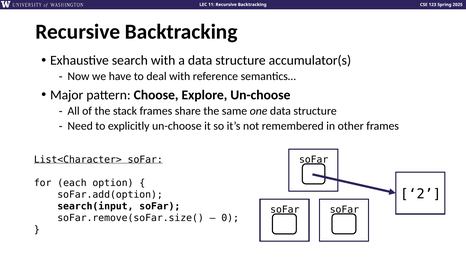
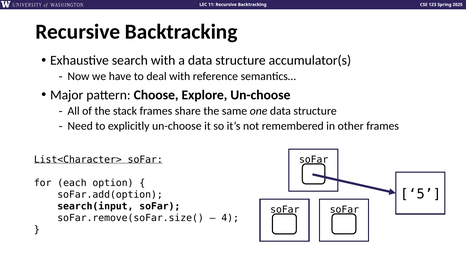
2: 2 -> 5
0: 0 -> 4
